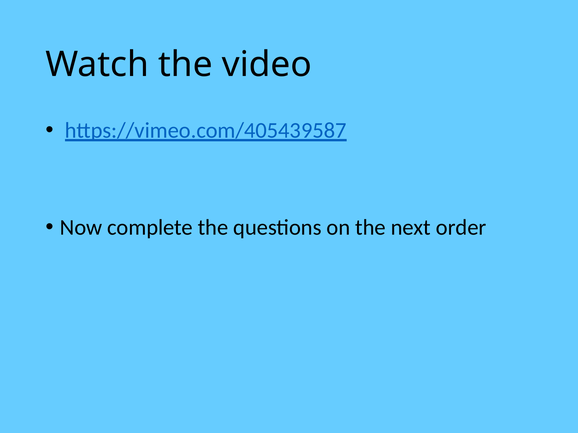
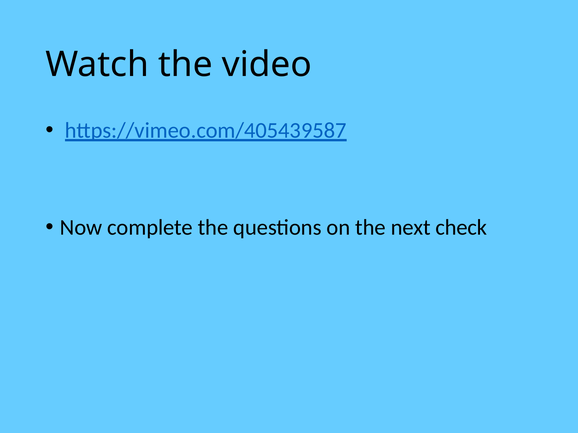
order: order -> check
